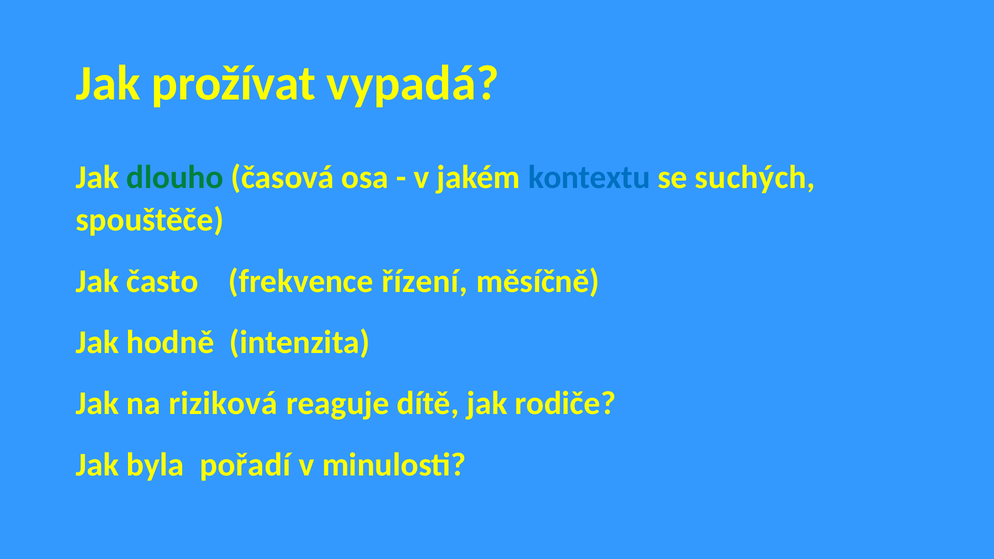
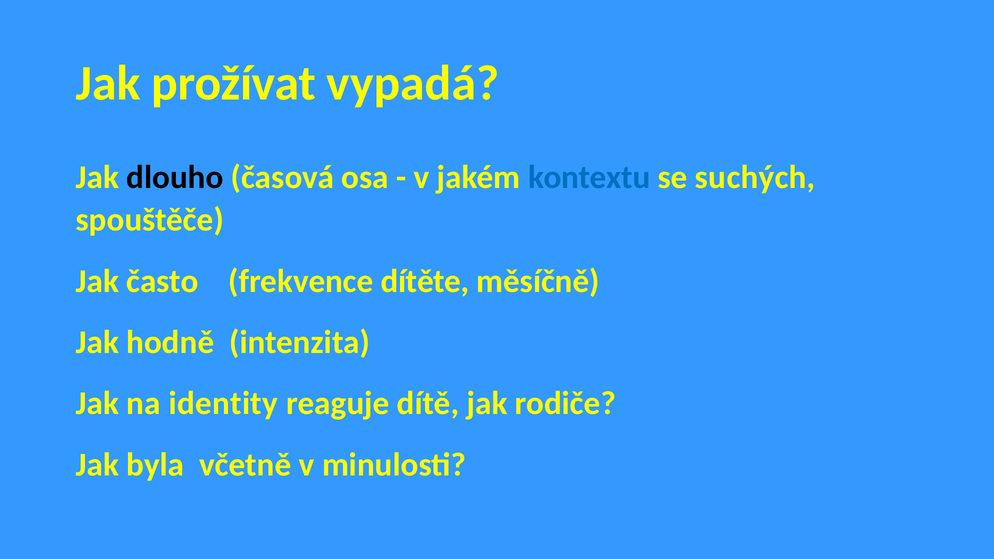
dlouho colour: green -> black
řízení: řízení -> dítěte
riziková: riziková -> identity
pořadí: pořadí -> včetně
